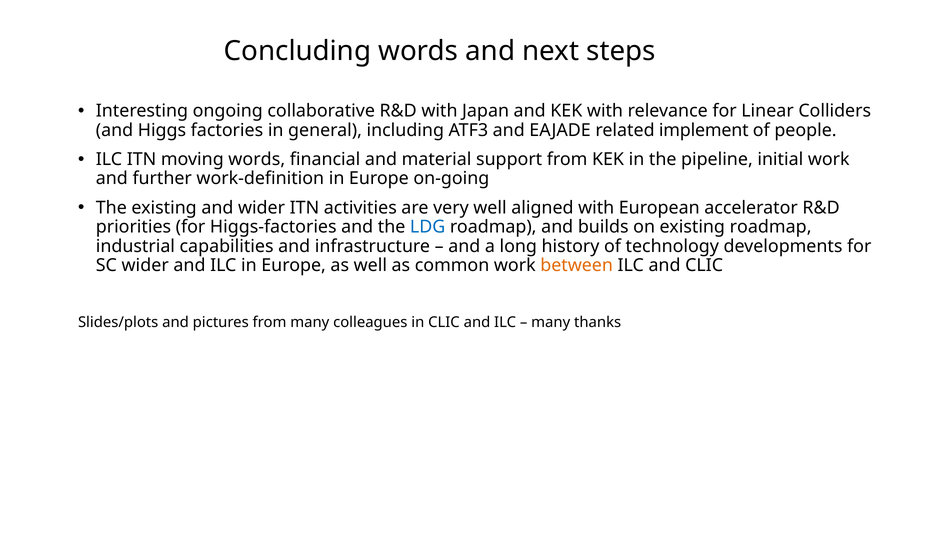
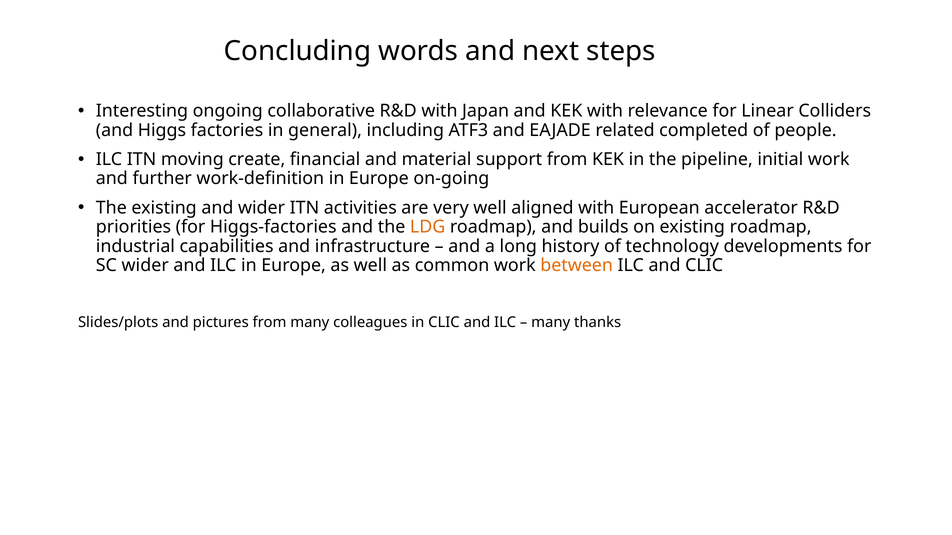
implement: implement -> completed
moving words: words -> create
LDG colour: blue -> orange
